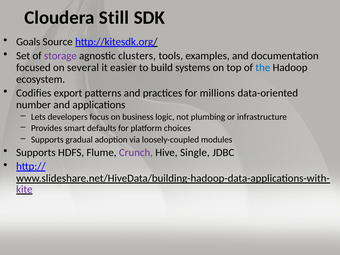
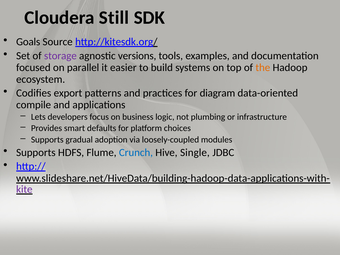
clusters: clusters -> versions
several: several -> parallel
the colour: blue -> orange
millions: millions -> diagram
number: number -> compile
Crunch colour: purple -> blue
